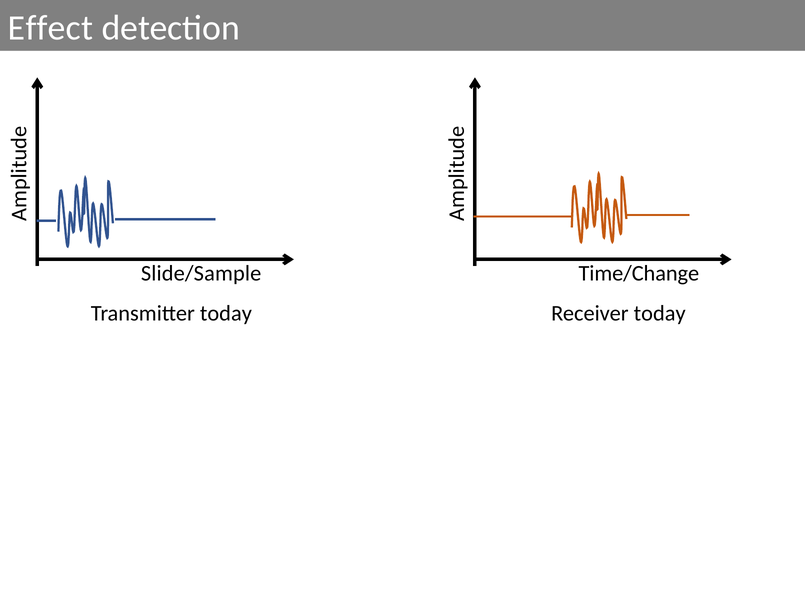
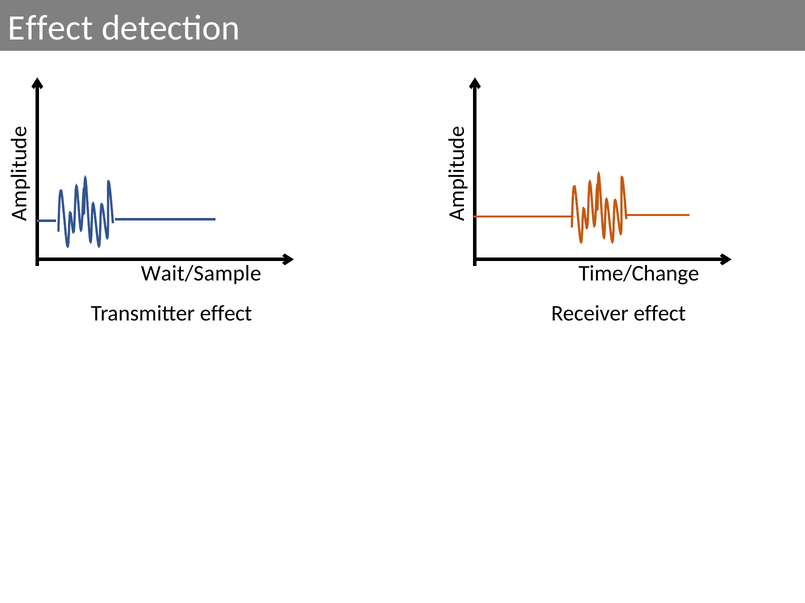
Slide/Sample: Slide/Sample -> Wait/Sample
Transmitter today: today -> effect
Receiver today: today -> effect
